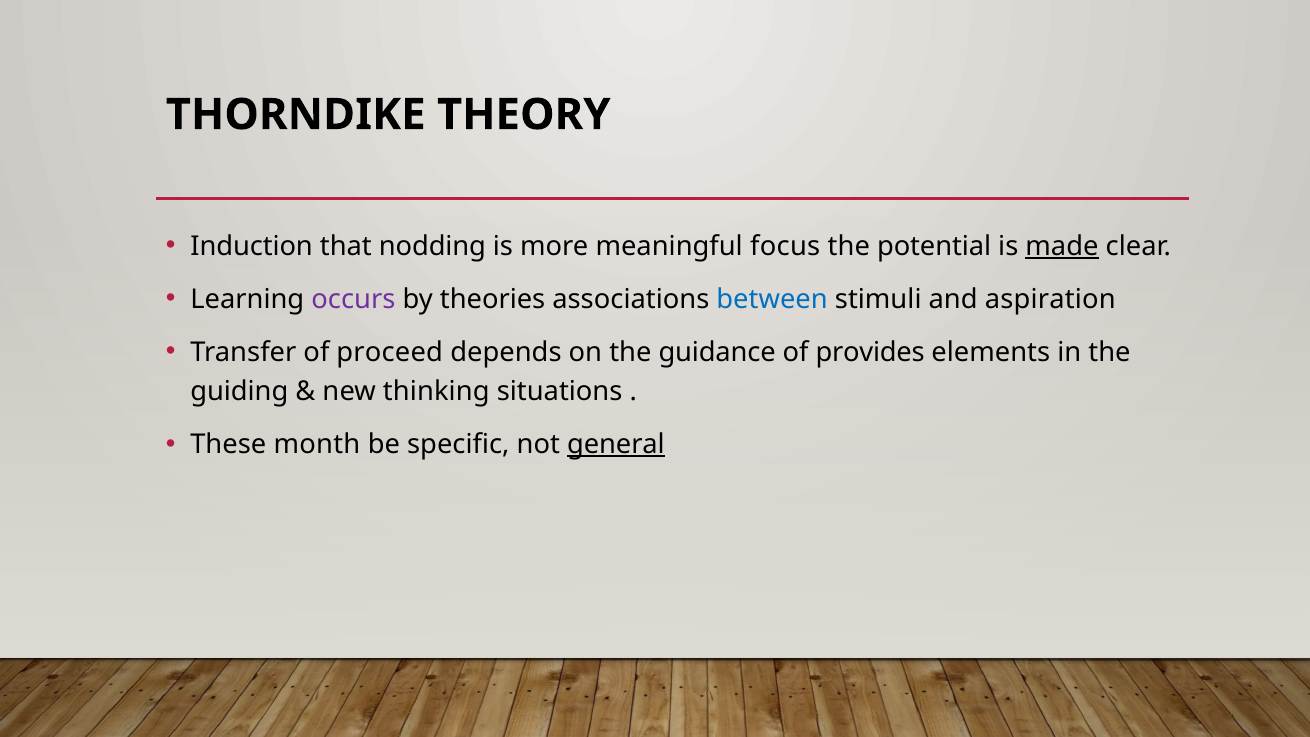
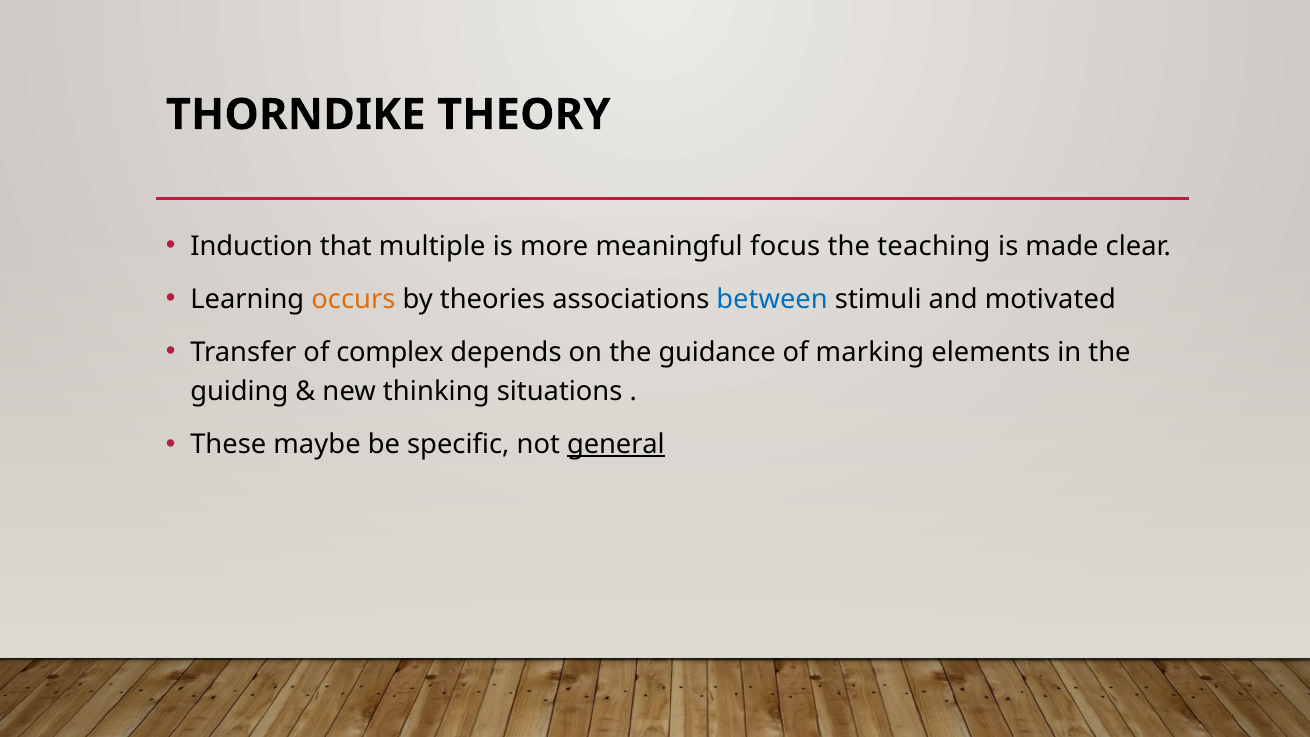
nodding: nodding -> multiple
potential: potential -> teaching
made underline: present -> none
occurs colour: purple -> orange
aspiration: aspiration -> motivated
proceed: proceed -> complex
provides: provides -> marking
month: month -> maybe
